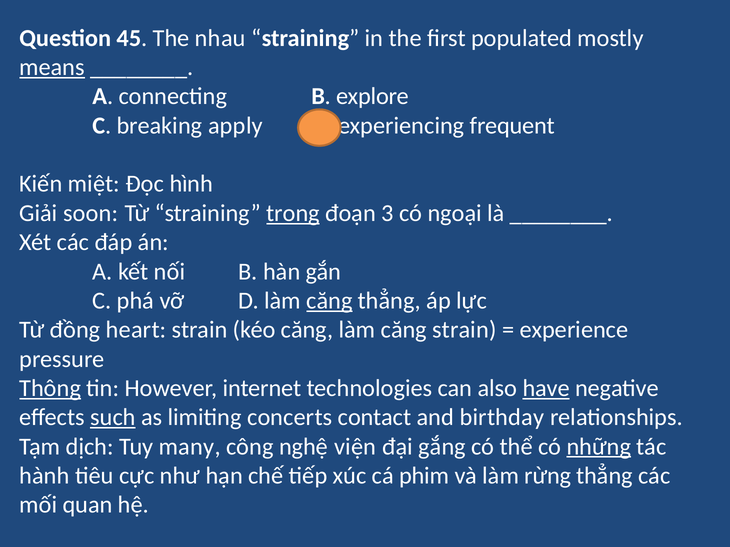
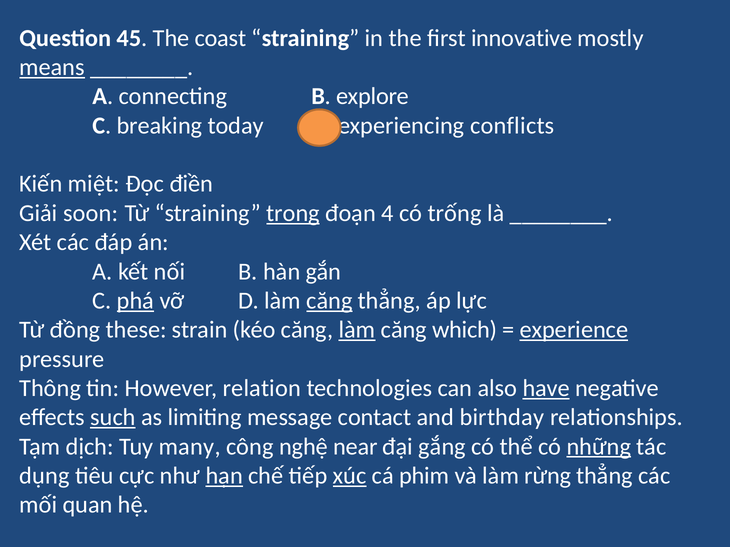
nhau: nhau -> coast
populated: populated -> innovative
apply: apply -> today
frequent: frequent -> conflicts
hình: hình -> điền
3: 3 -> 4
ngoại: ngoại -> trống
phá underline: none -> present
heart: heart -> these
làm at (357, 330) underline: none -> present
căng strain: strain -> which
experience underline: none -> present
Thông underline: present -> none
internet: internet -> relation
concerts: concerts -> message
viện: viện -> near
hành: hành -> dụng
hạn underline: none -> present
xúc underline: none -> present
